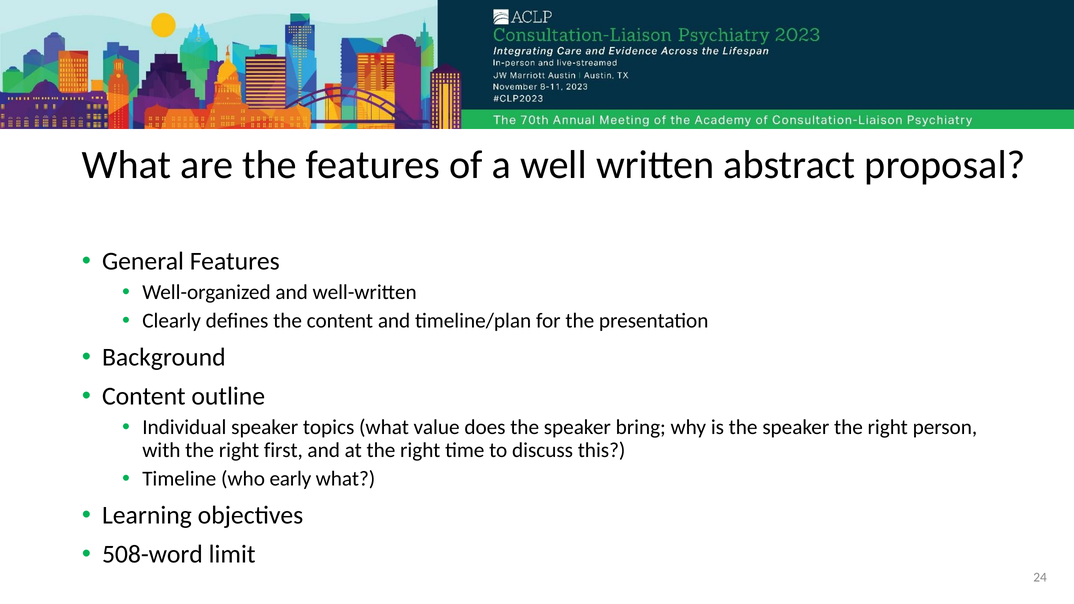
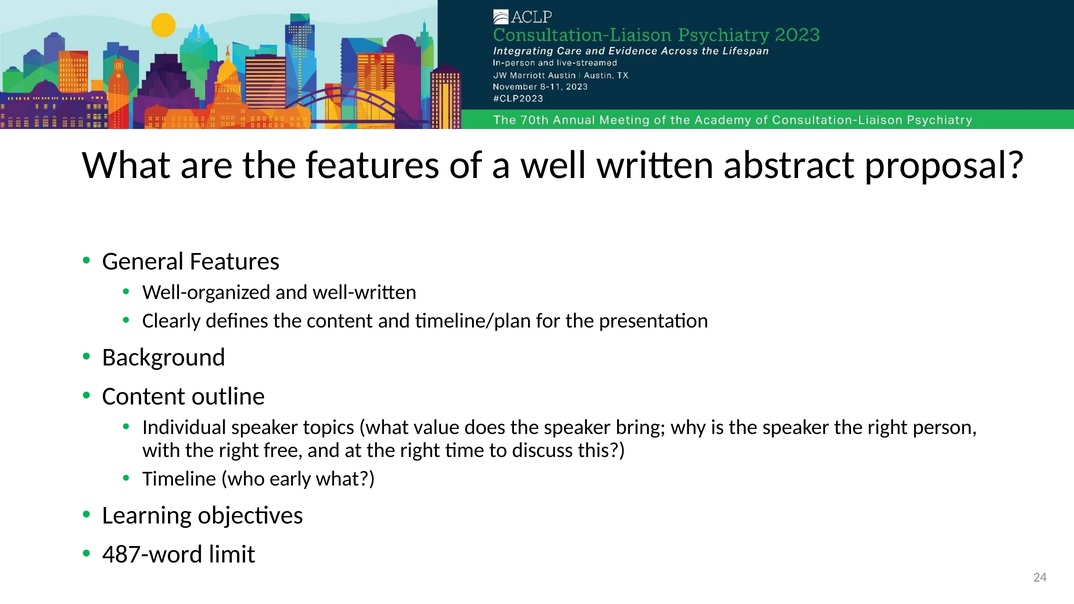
first: first -> free
508-word: 508-word -> 487-word
